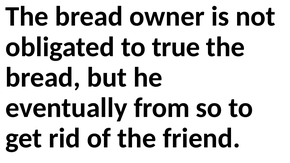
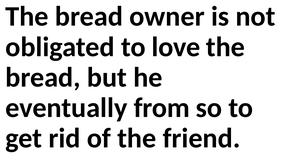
true: true -> love
